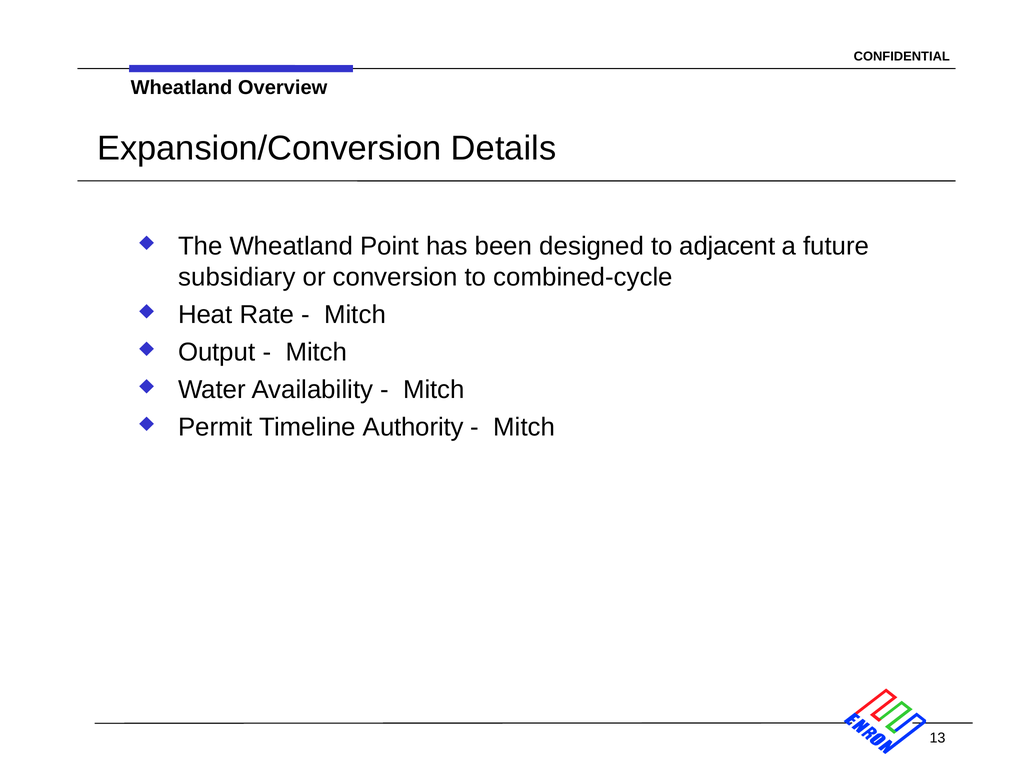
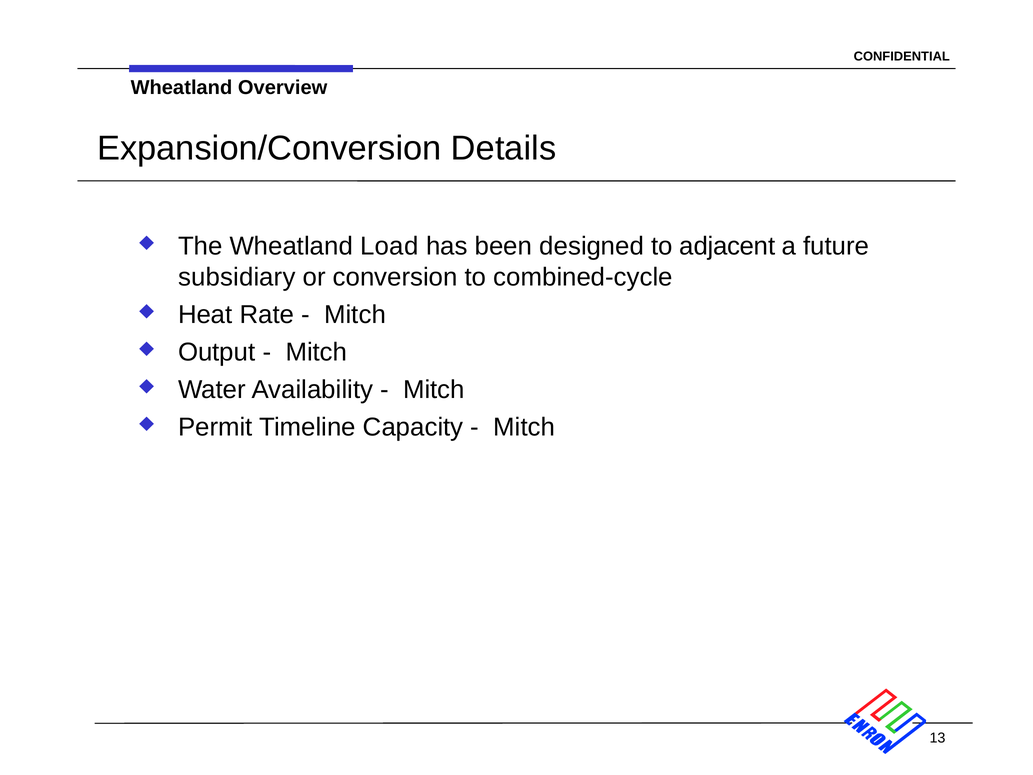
Point: Point -> Load
Authority: Authority -> Capacity
